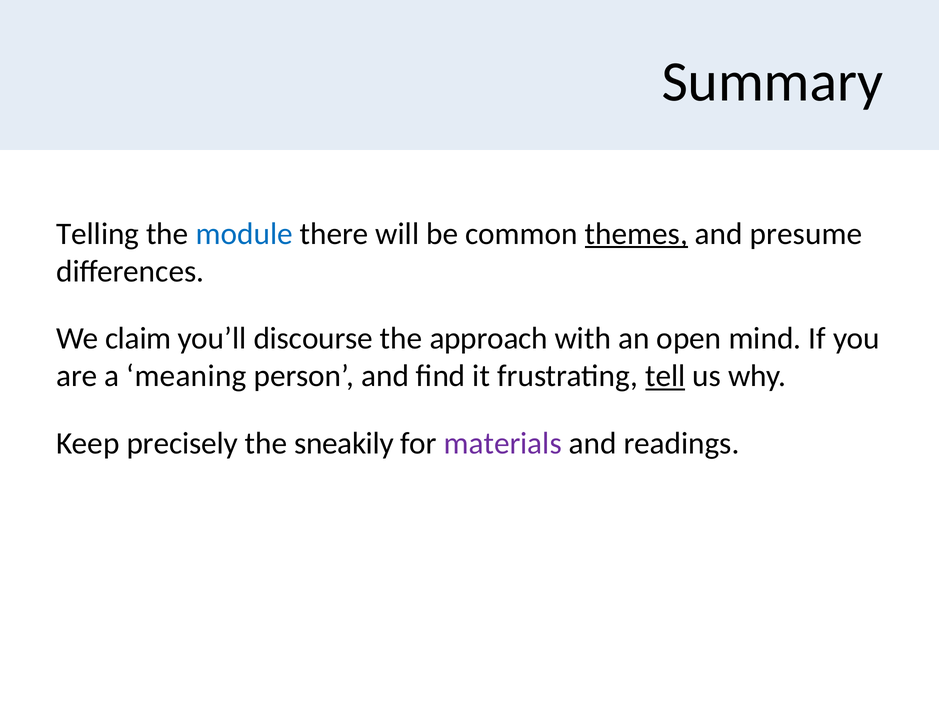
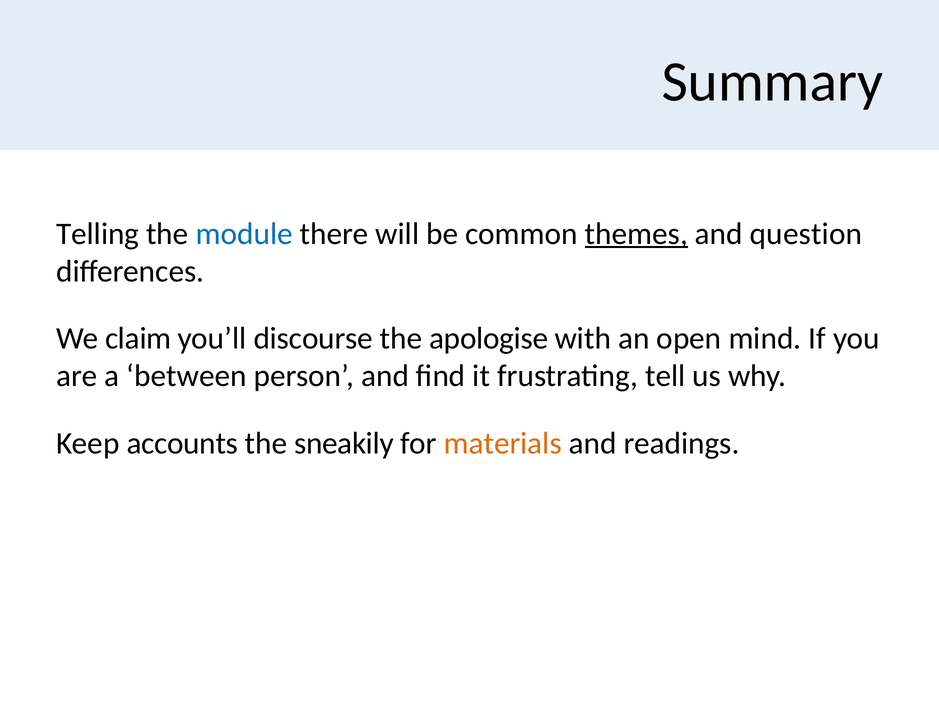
presume: presume -> question
approach: approach -> apologise
meaning: meaning -> between
tell underline: present -> none
precisely: precisely -> accounts
materials colour: purple -> orange
